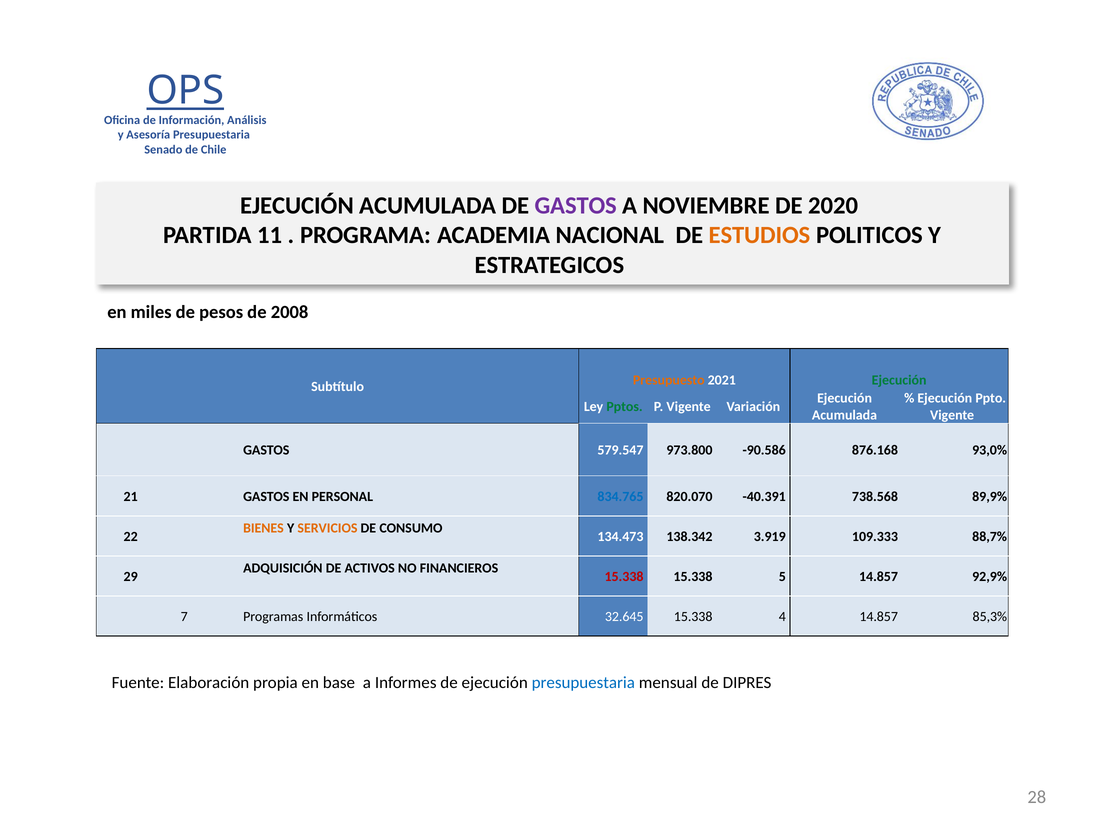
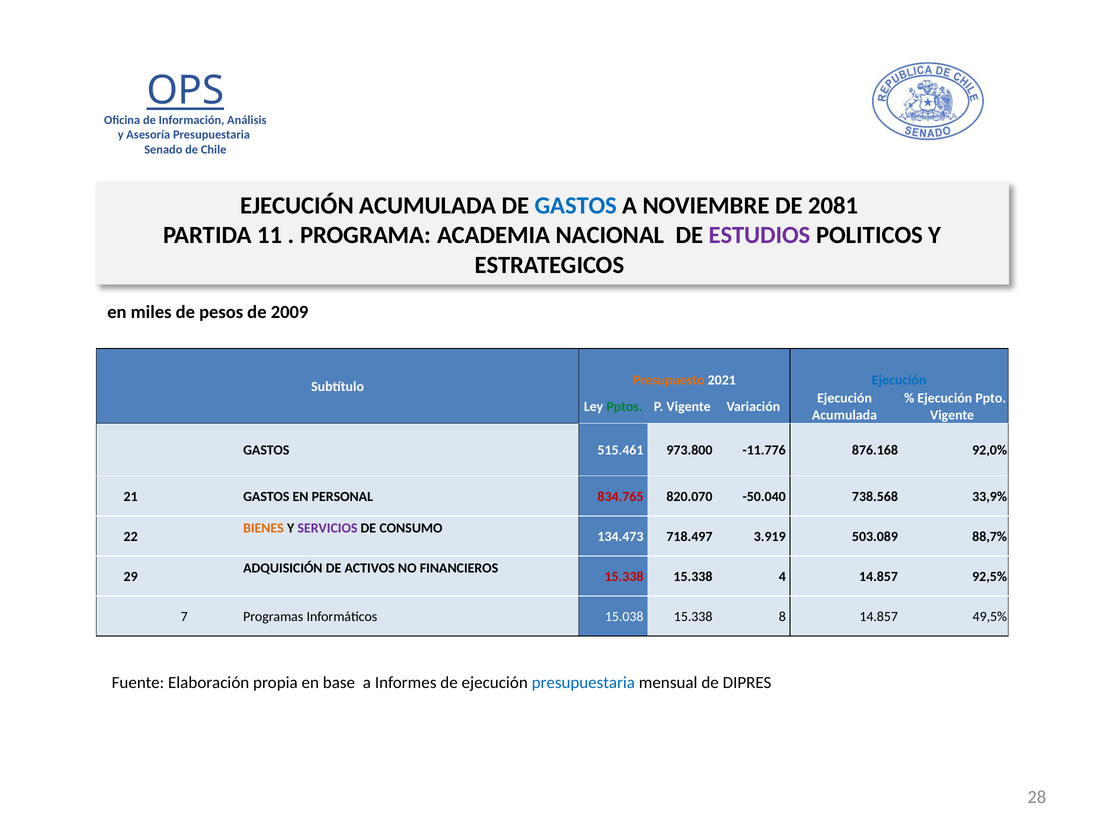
GASTOS at (576, 206) colour: purple -> blue
2020: 2020 -> 2081
ESTUDIOS colour: orange -> purple
2008: 2008 -> 2009
Ejecución at (899, 380) colour: green -> blue
579.547: 579.547 -> 515.461
-90.586: -90.586 -> -11.776
93,0%: 93,0% -> 92,0%
834.765 colour: blue -> red
-40.391: -40.391 -> -50.040
89,9%: 89,9% -> 33,9%
SERVICIOS colour: orange -> purple
138.342: 138.342 -> 718.497
109.333: 109.333 -> 503.089
5: 5 -> 4
92,9%: 92,9% -> 92,5%
32.645: 32.645 -> 15.038
4: 4 -> 8
85,3%: 85,3% -> 49,5%
